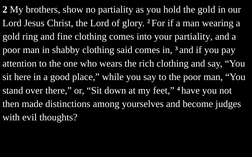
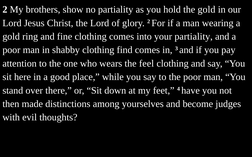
said: said -> find
rich: rich -> feel
